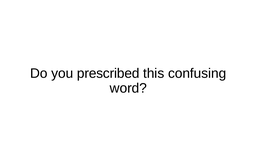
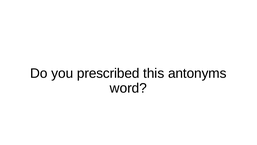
confusing: confusing -> antonyms
